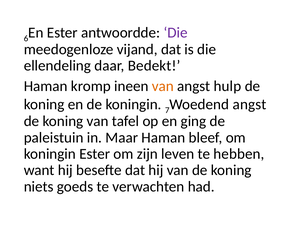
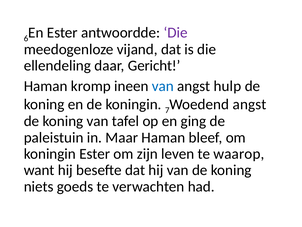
Bedekt: Bedekt -> Gericht
van at (163, 86) colour: orange -> blue
hebben: hebben -> waarop
